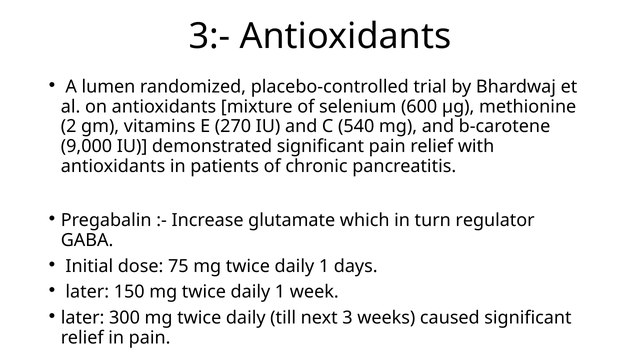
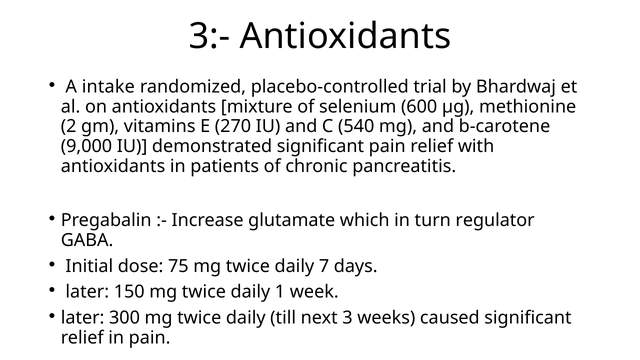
lumen: lumen -> intake
1 at (324, 266): 1 -> 7
